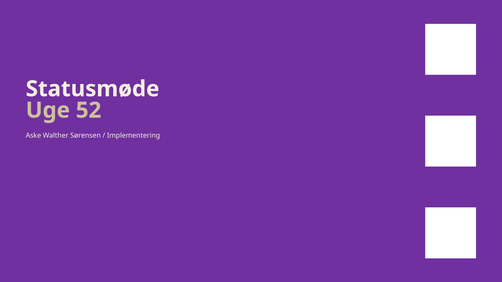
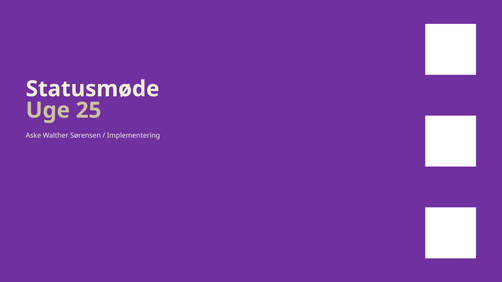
52: 52 -> 25
